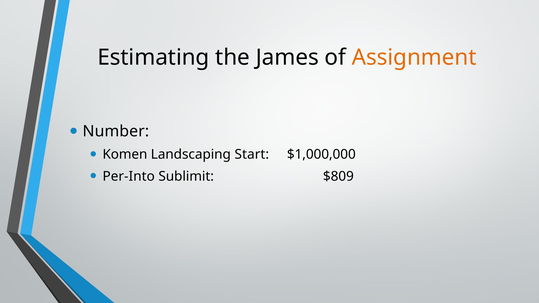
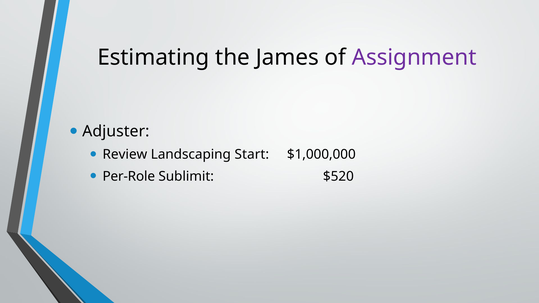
Assignment colour: orange -> purple
Number: Number -> Adjuster
Komen: Komen -> Review
Per-Into: Per-Into -> Per-Role
$809: $809 -> $520
